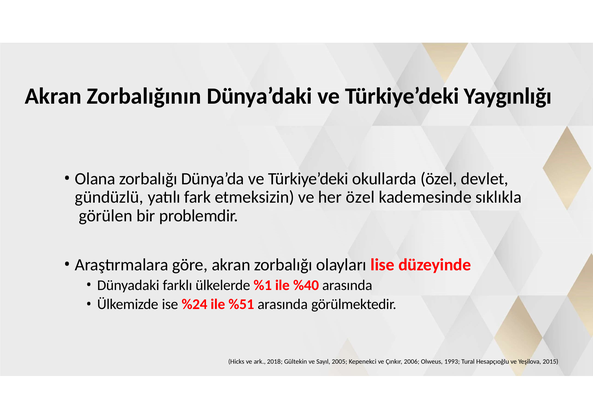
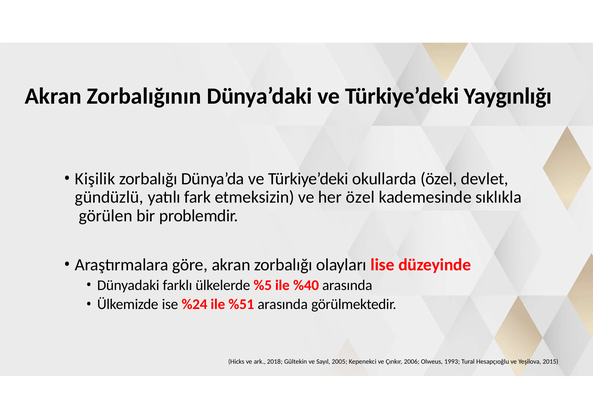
Olana: Olana -> Kişilik
%1: %1 -> %5
